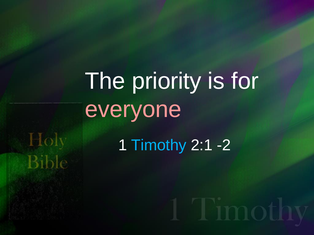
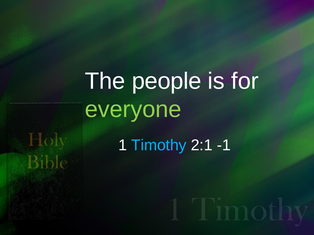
priority: priority -> people
everyone colour: pink -> light green
-2: -2 -> -1
